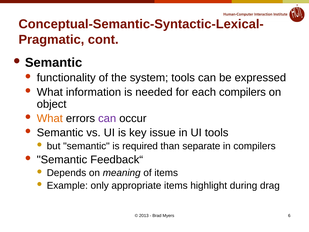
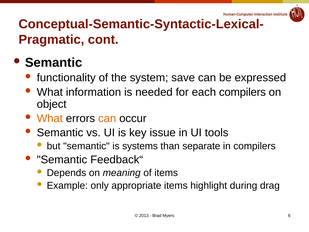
system tools: tools -> save
can at (107, 118) colour: purple -> orange
required: required -> systems
